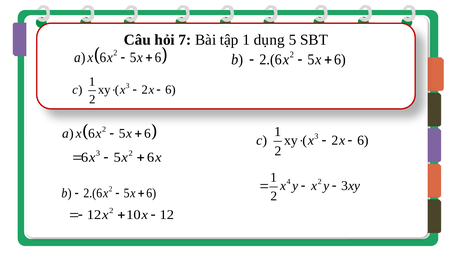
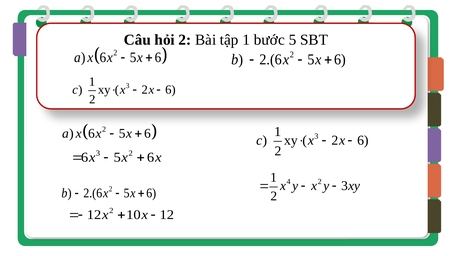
hỏi 7: 7 -> 2
dụng: dụng -> bước
